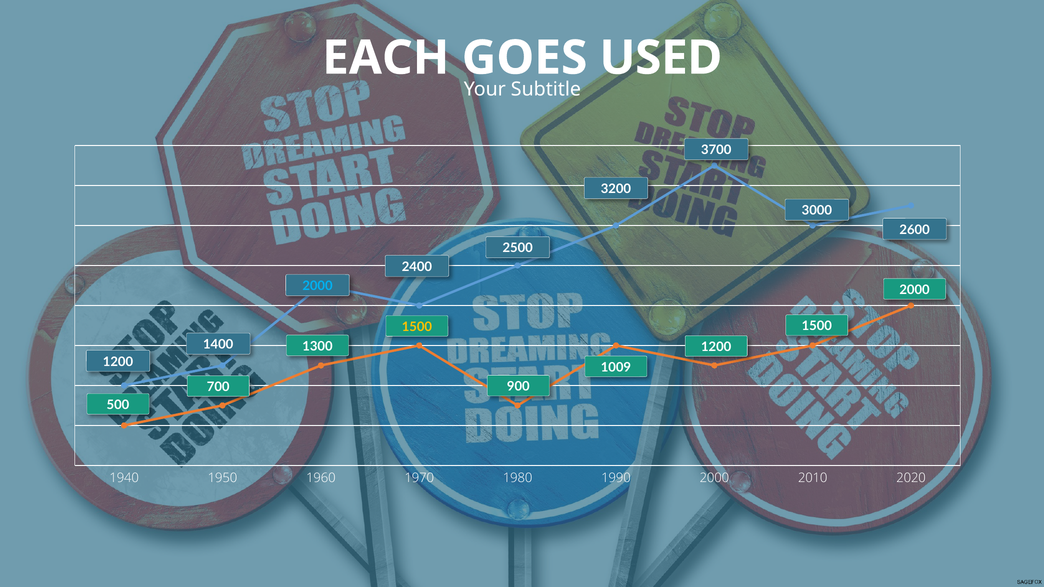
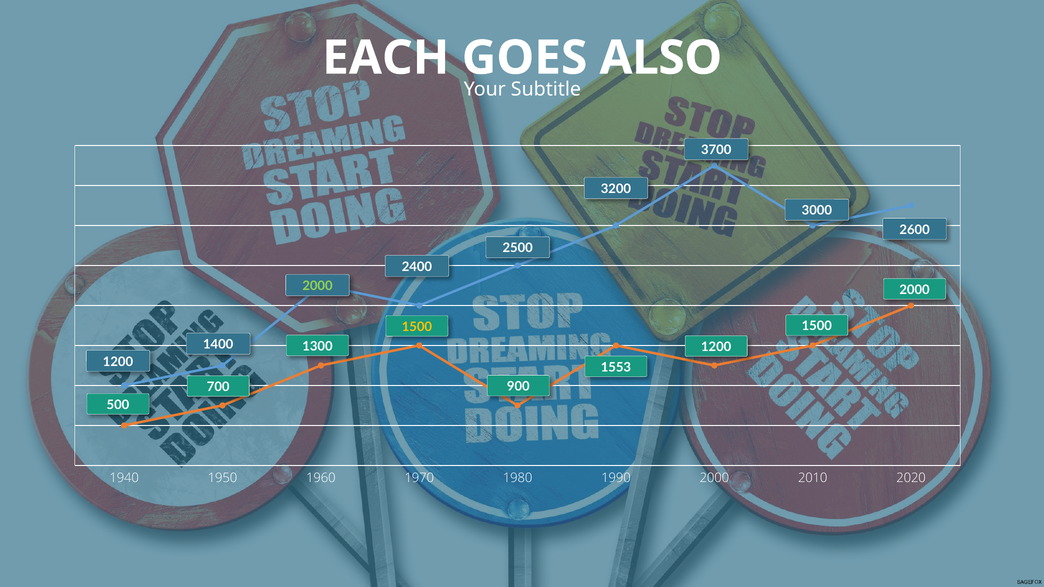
USED: USED -> ALSO
2000 at (317, 286) colour: light blue -> light green
1009: 1009 -> 1553
